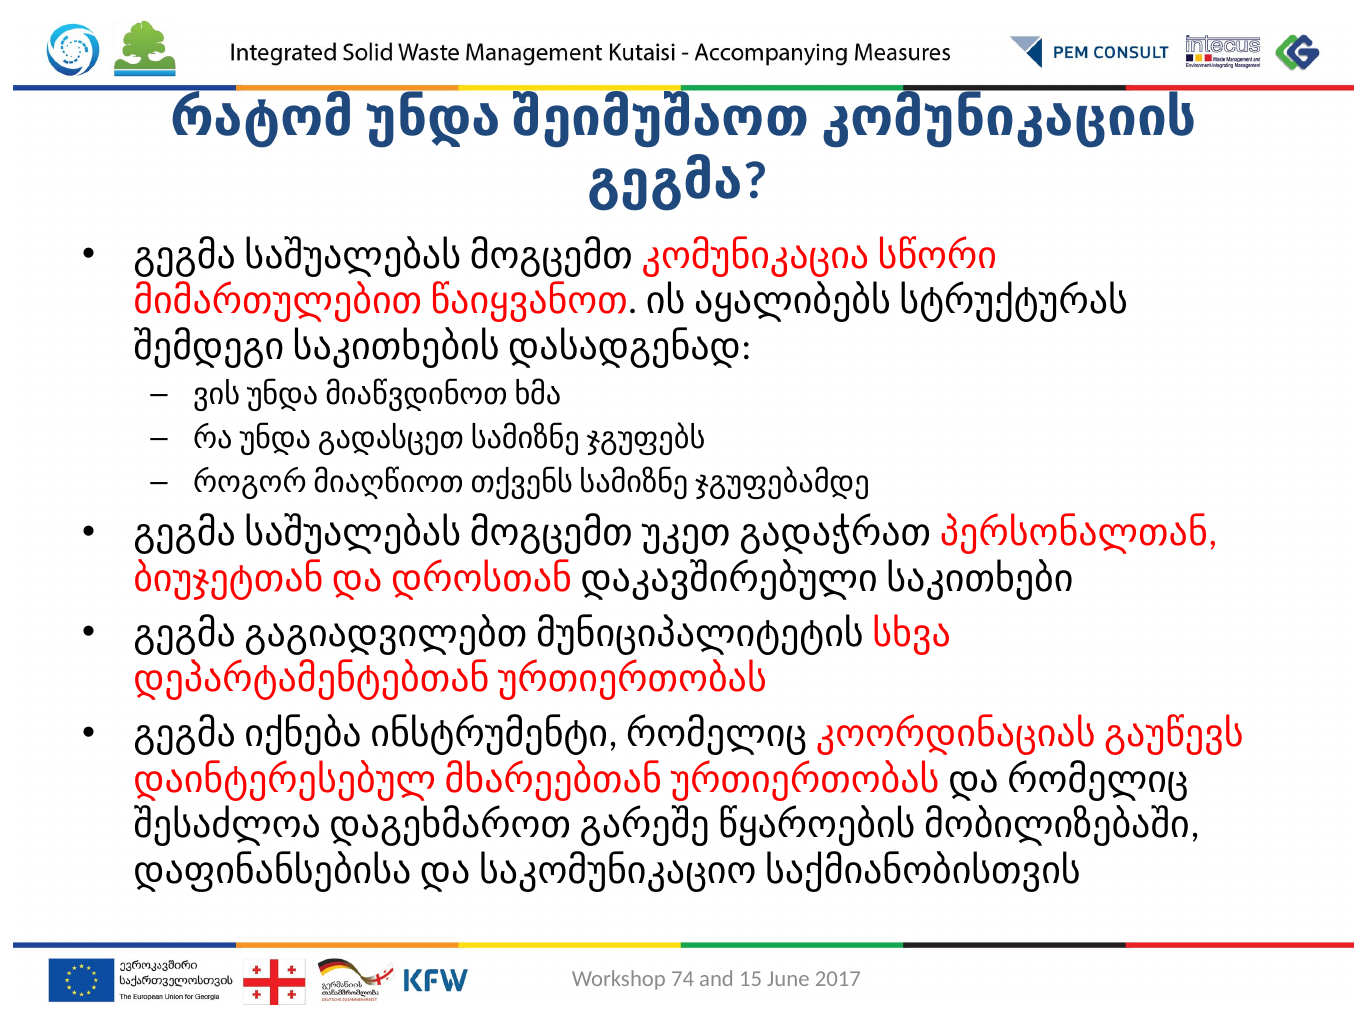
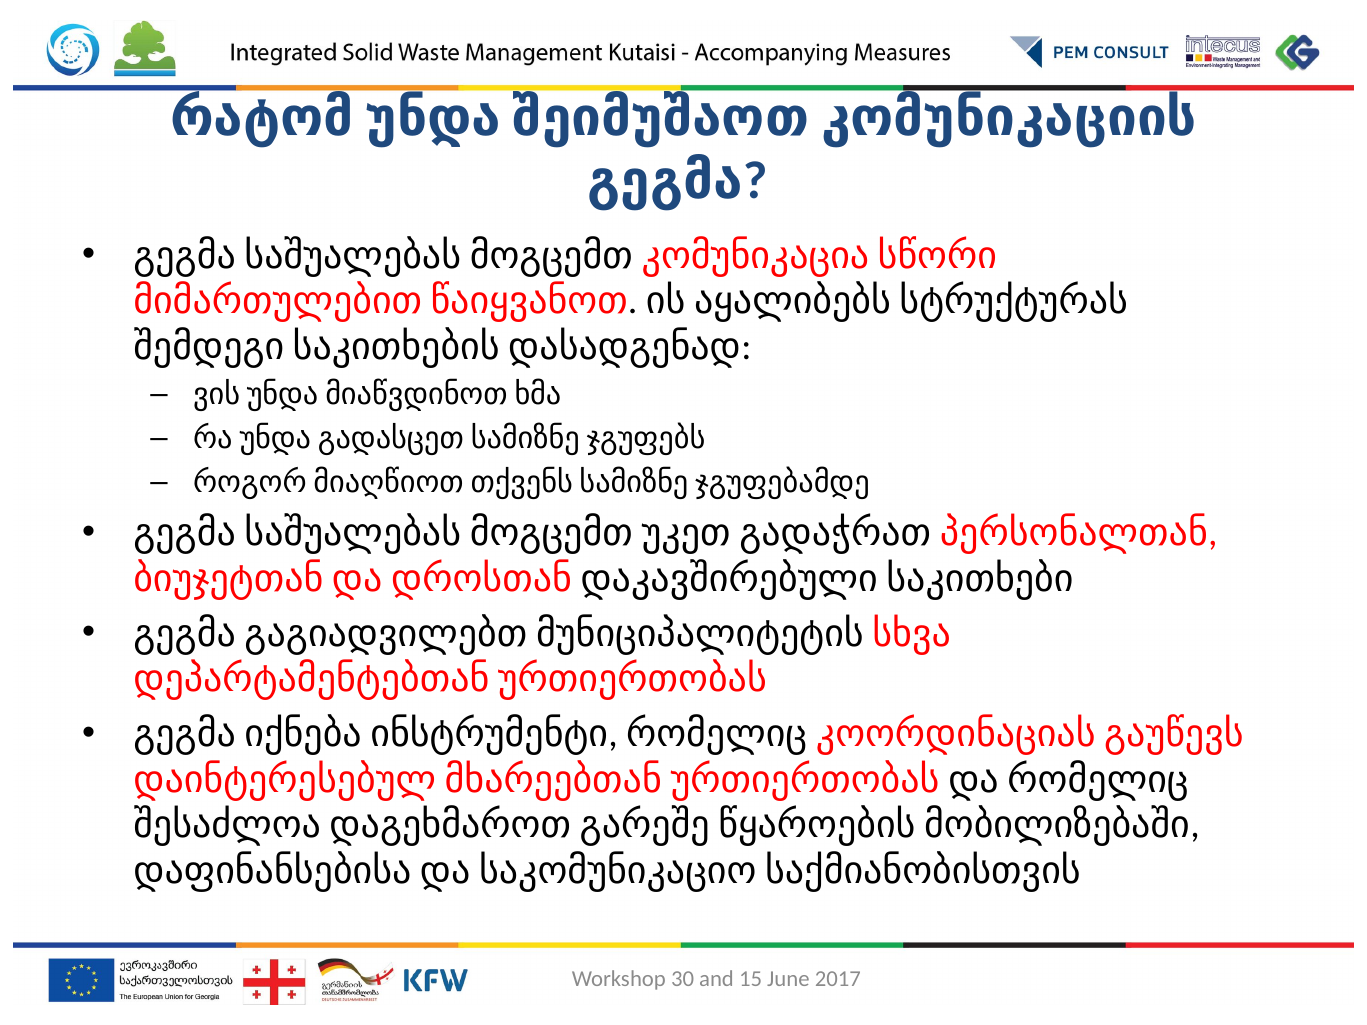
74: 74 -> 30
